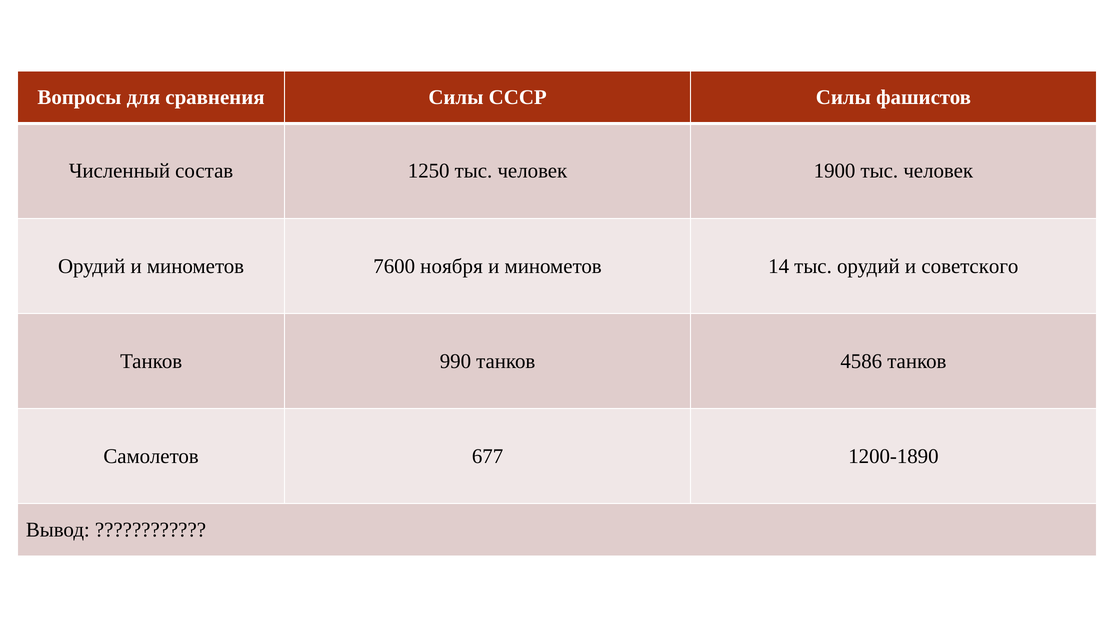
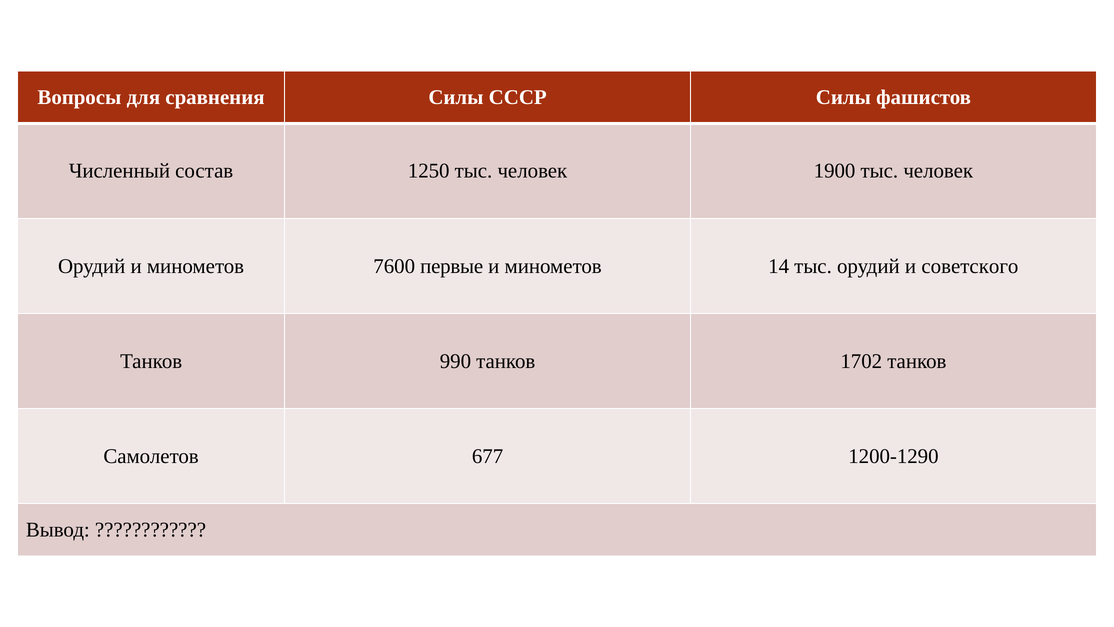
ноября: ноября -> первые
4586: 4586 -> 1702
1200-1890: 1200-1890 -> 1200-1290
